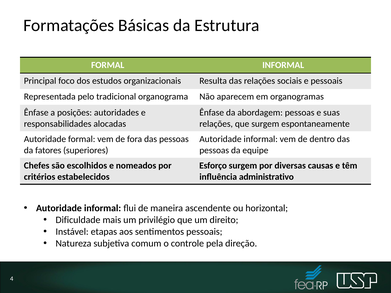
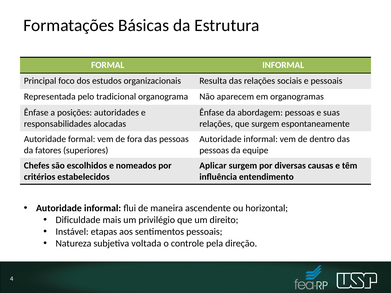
Esforço: Esforço -> Aplicar
administrativo: administrativo -> entendimento
comum: comum -> voltada
